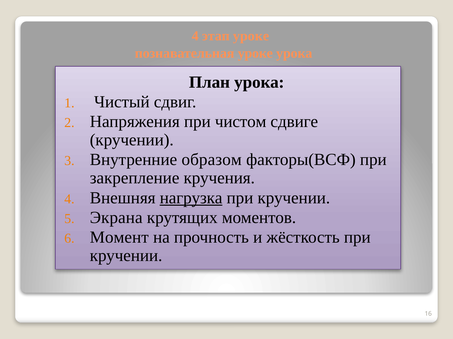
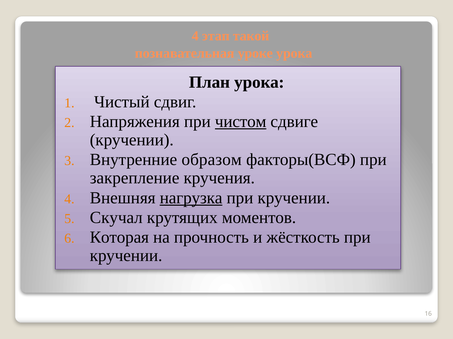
этап уроке: уроке -> такой
чистом underline: none -> present
Экрана: Экрана -> Скучал
Момент: Момент -> Которая
